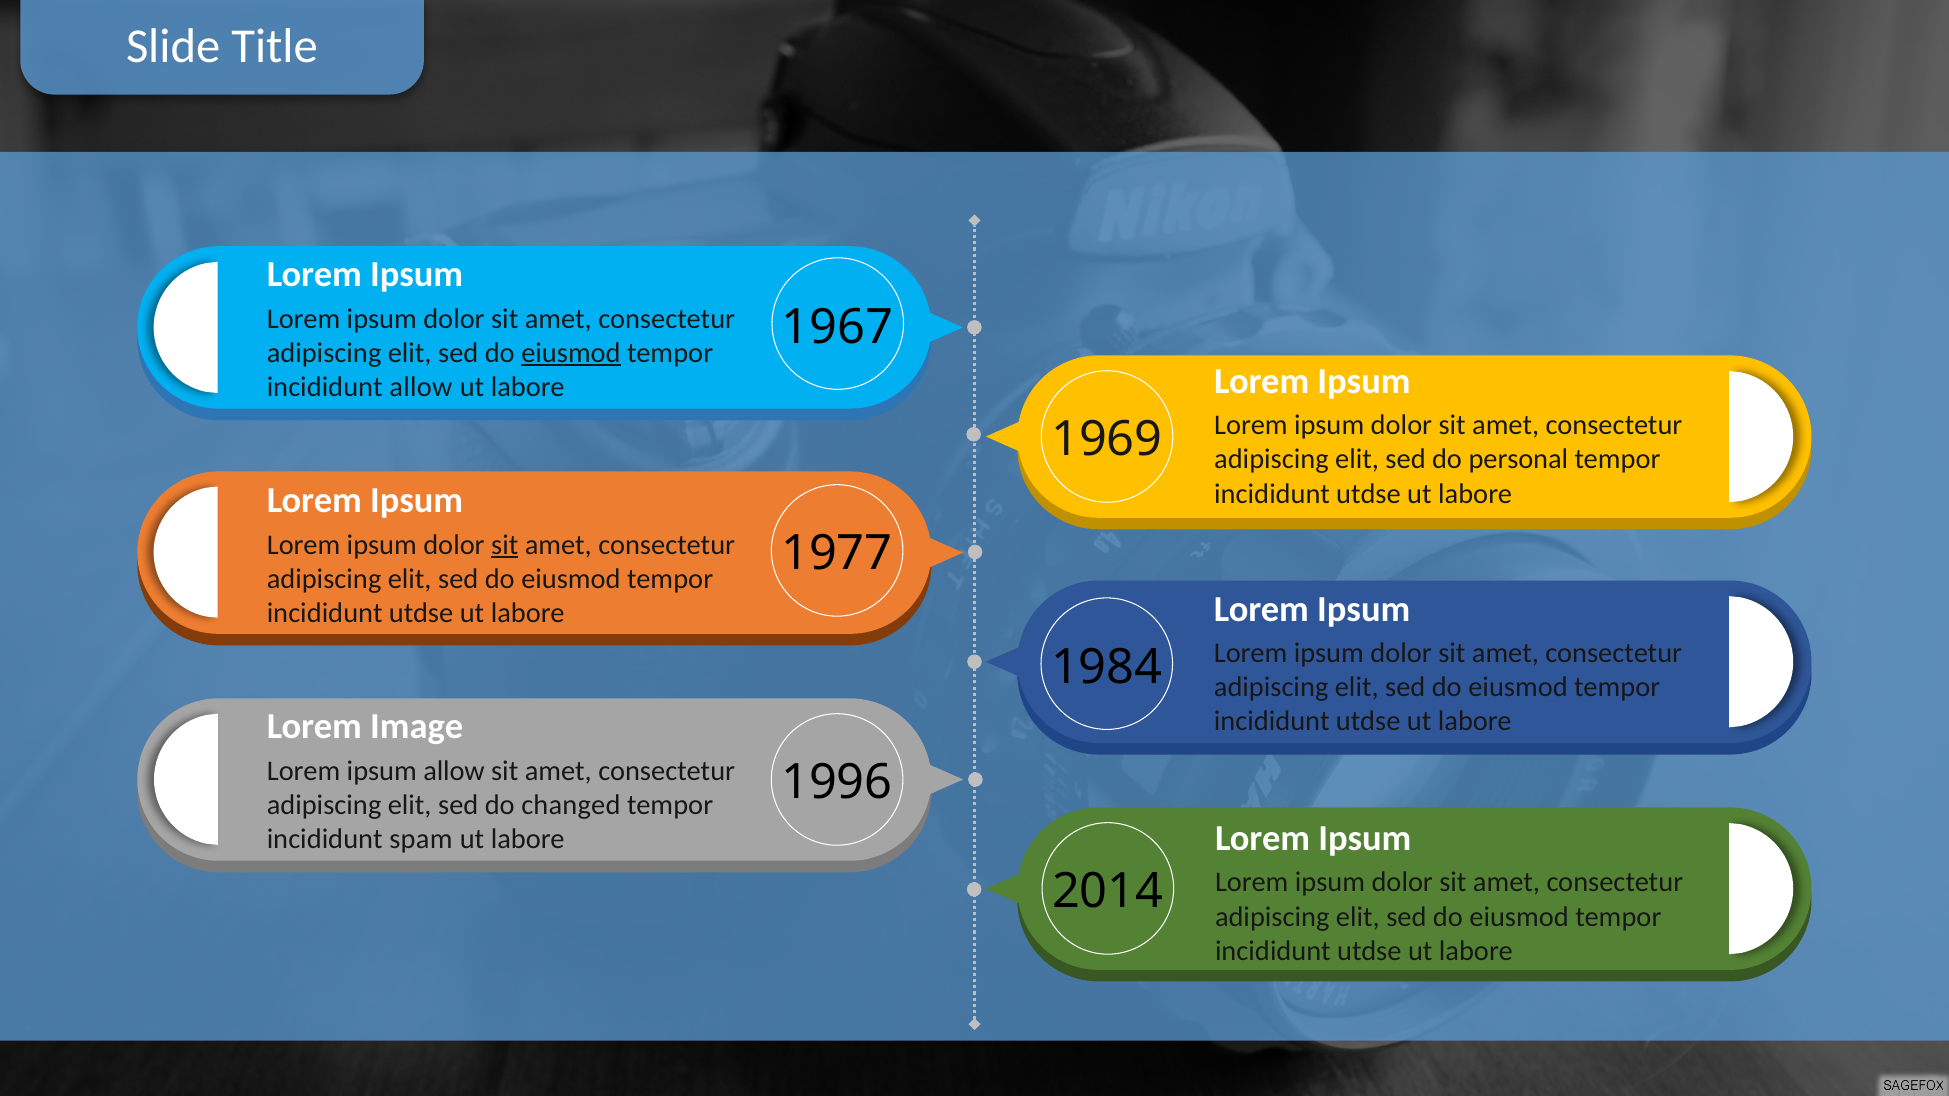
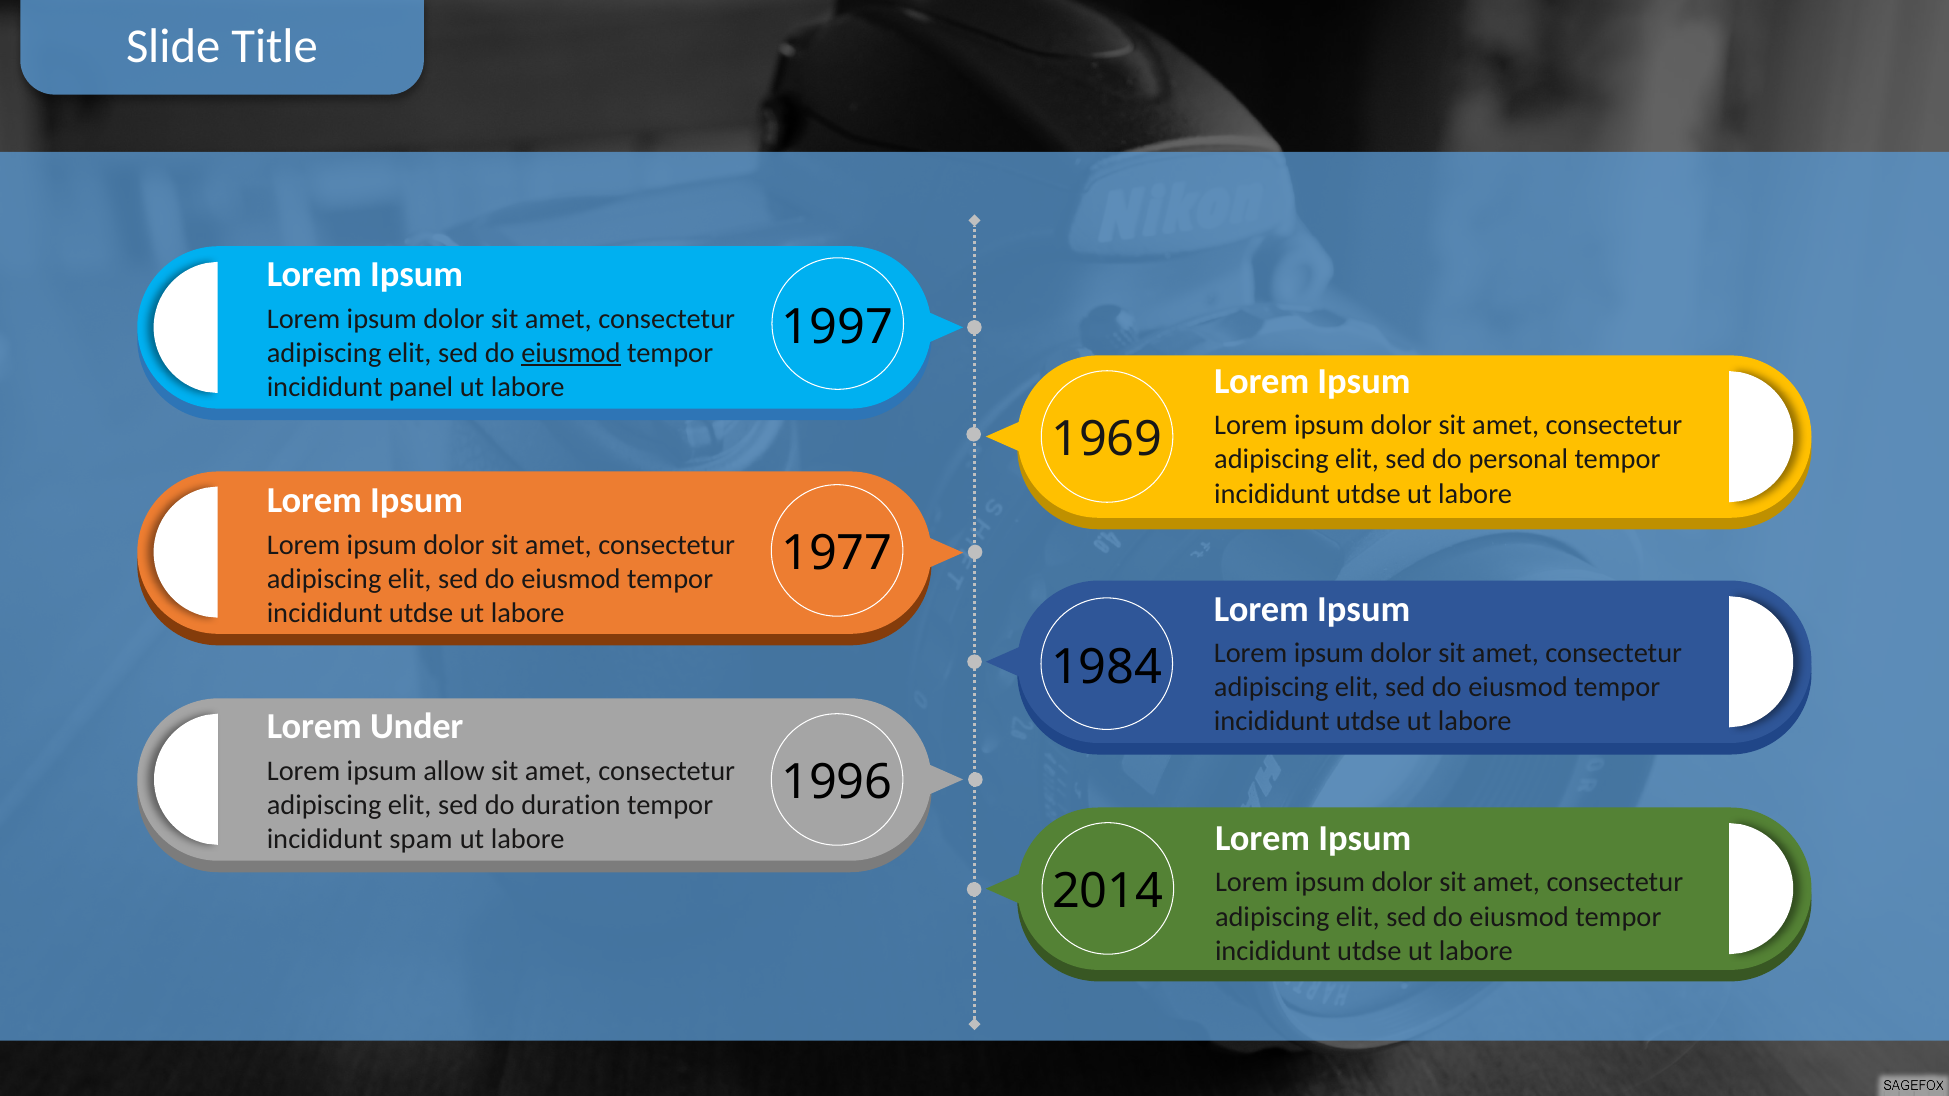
1967: 1967 -> 1997
incididunt allow: allow -> panel
sit at (505, 545) underline: present -> none
Image: Image -> Under
changed: changed -> duration
